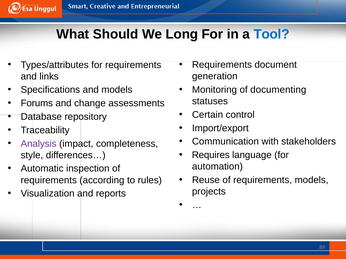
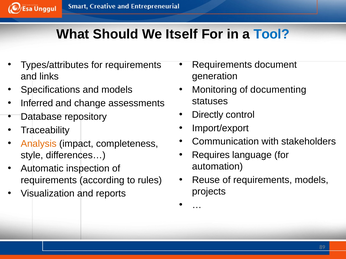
Long: Long -> Itself
Forums: Forums -> Inferred
Certain: Certain -> Directly
Analysis colour: purple -> orange
